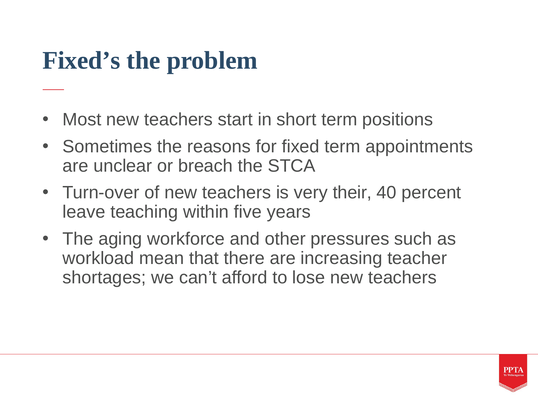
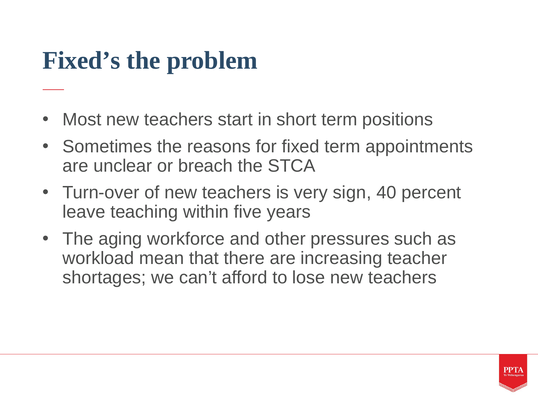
their: their -> sign
